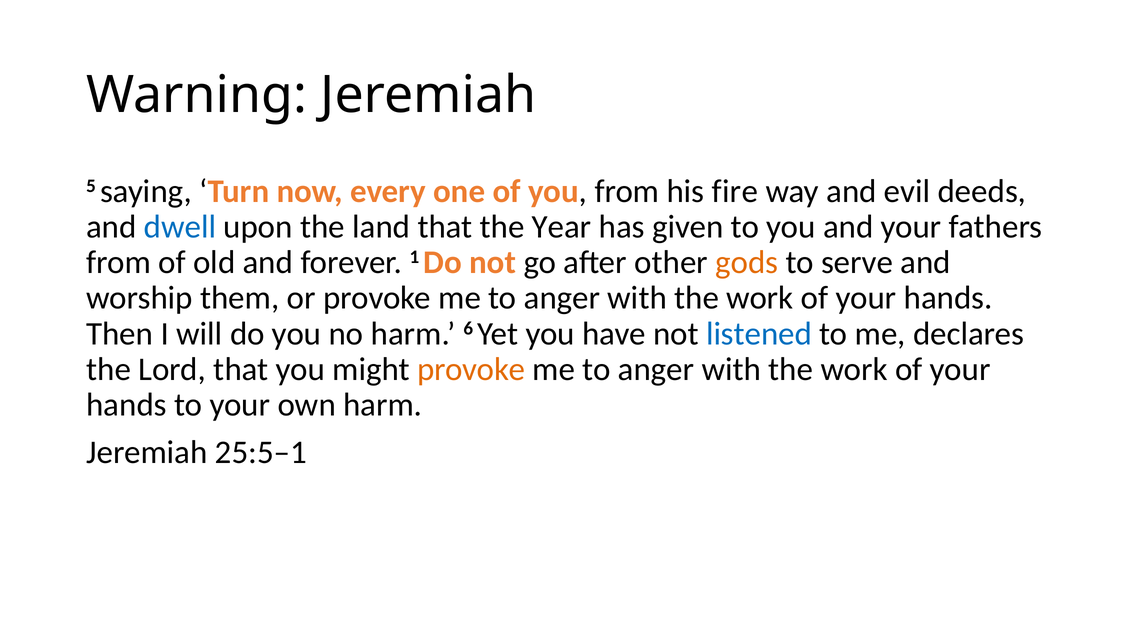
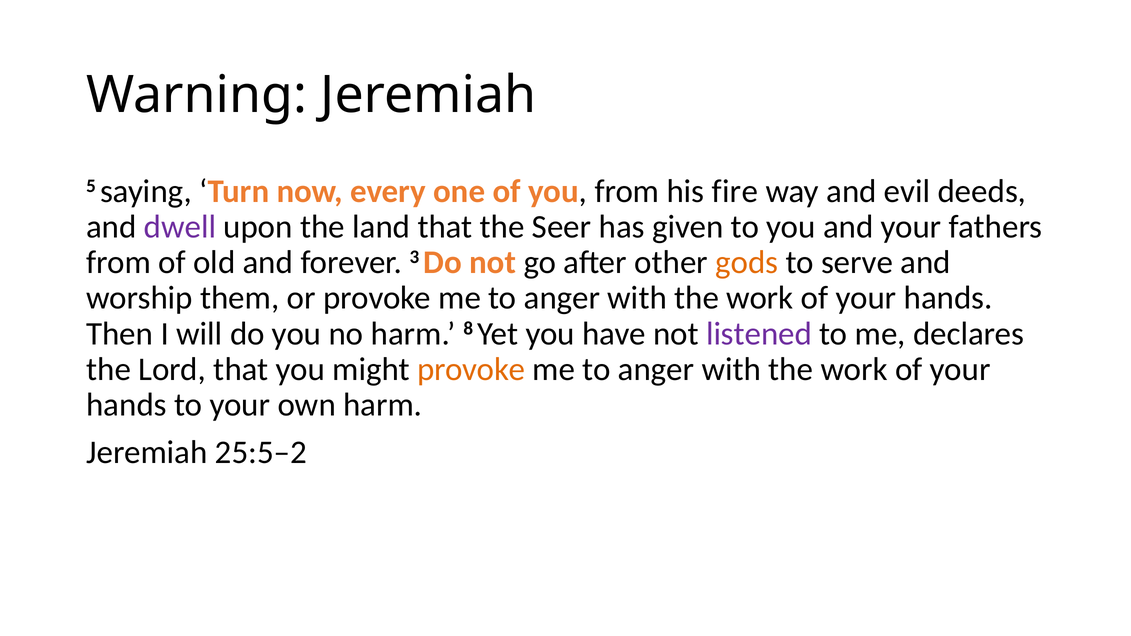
dwell colour: blue -> purple
Year: Year -> Seer
1: 1 -> 3
6: 6 -> 8
listened colour: blue -> purple
25:5–1: 25:5–1 -> 25:5–2
